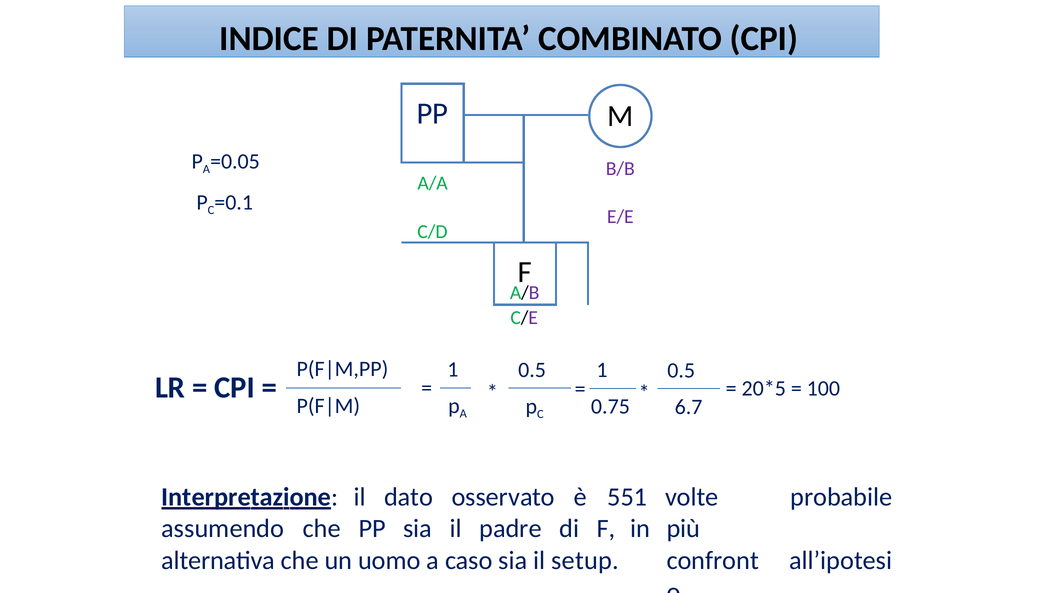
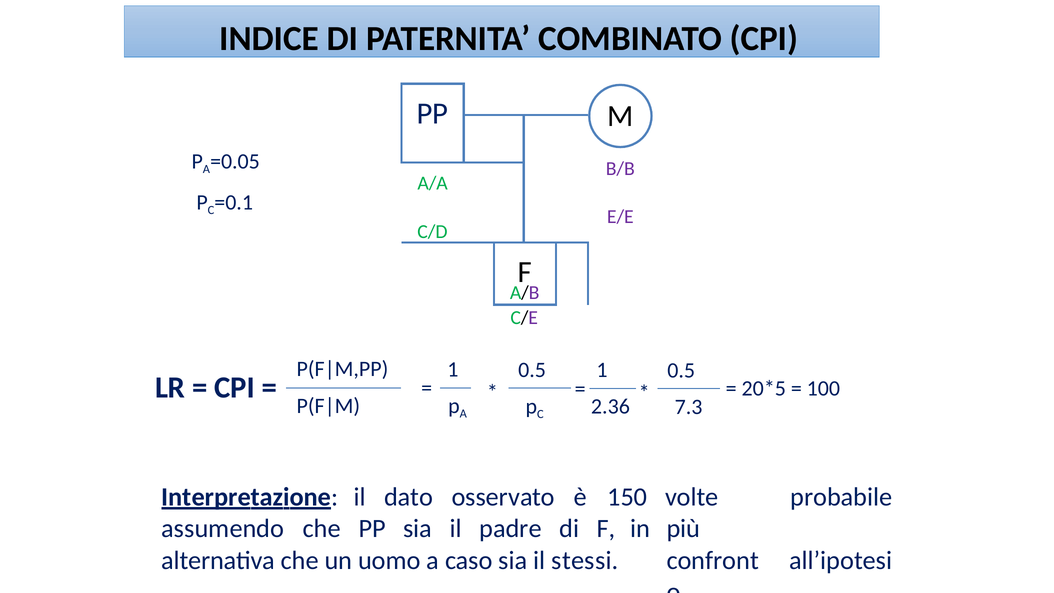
0.75: 0.75 -> 2.36
6.7: 6.7 -> 7.3
551: 551 -> 150
setup: setup -> stessi
